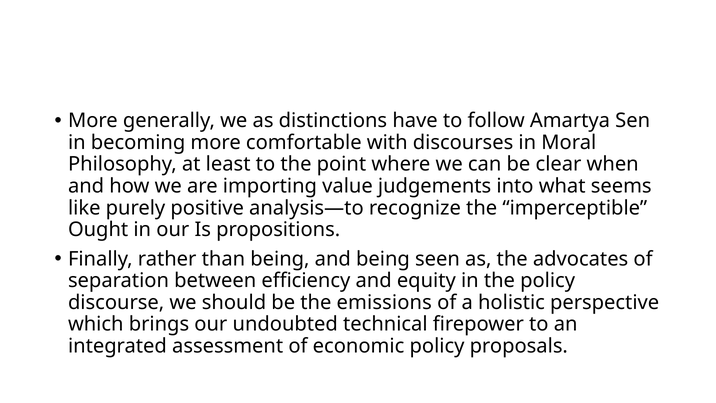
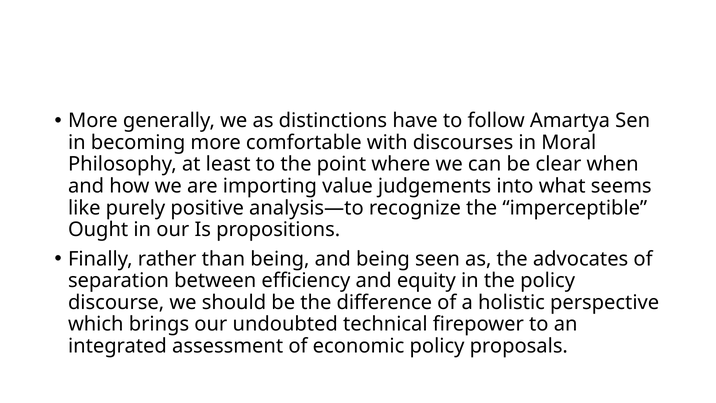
emissions: emissions -> difference
